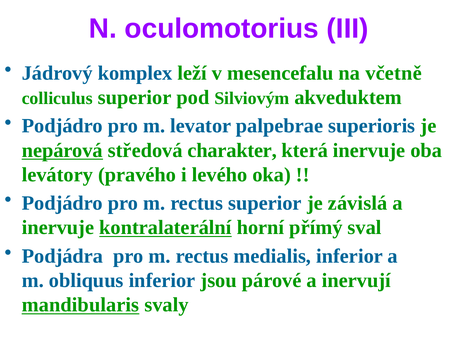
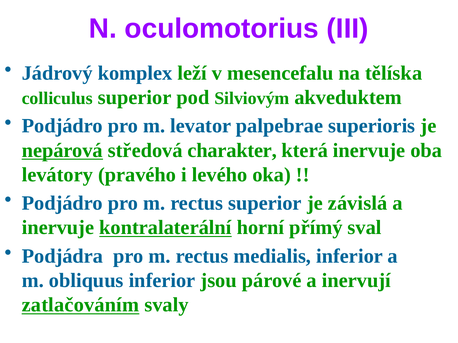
včetně: včetně -> tělíska
mandibularis: mandibularis -> zatlačováním
